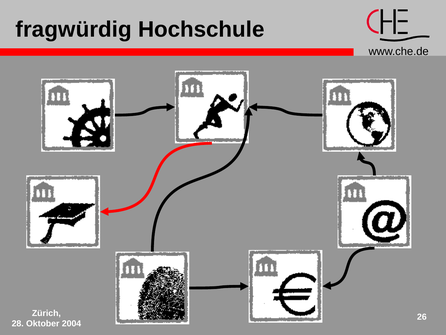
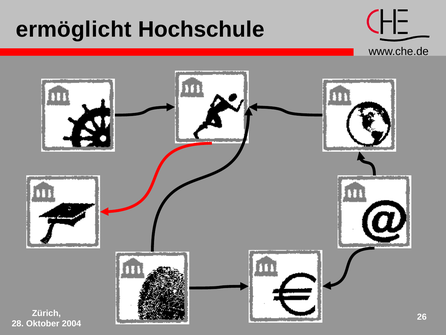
fragwürdig: fragwürdig -> ermöglicht
